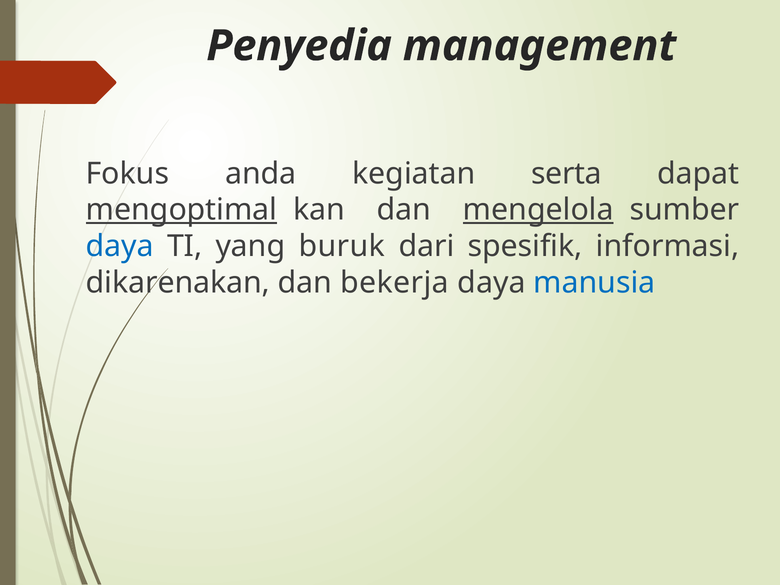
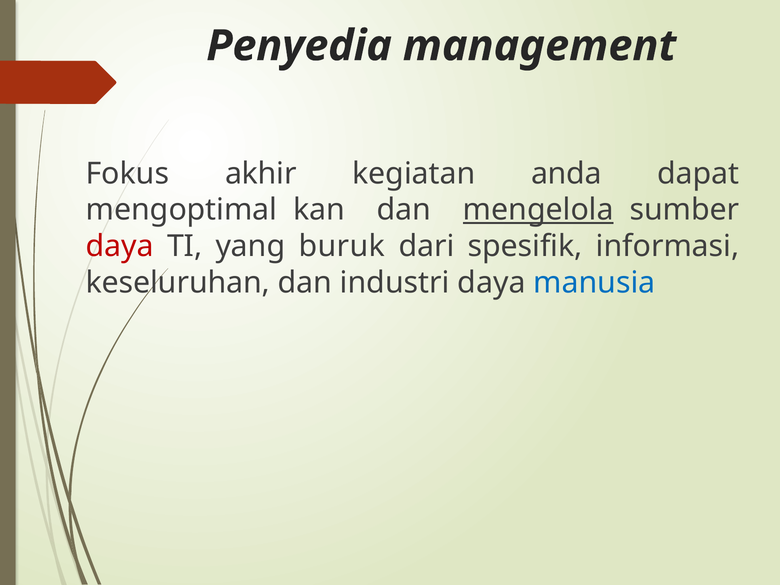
anda: anda -> akhir
serta: serta -> anda
mengoptimal underline: present -> none
daya at (120, 246) colour: blue -> red
dikarenakan: dikarenakan -> keseluruhan
bekerja: bekerja -> industri
